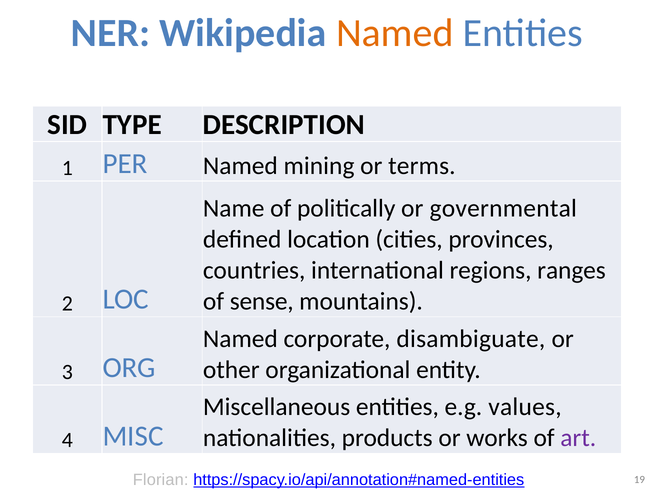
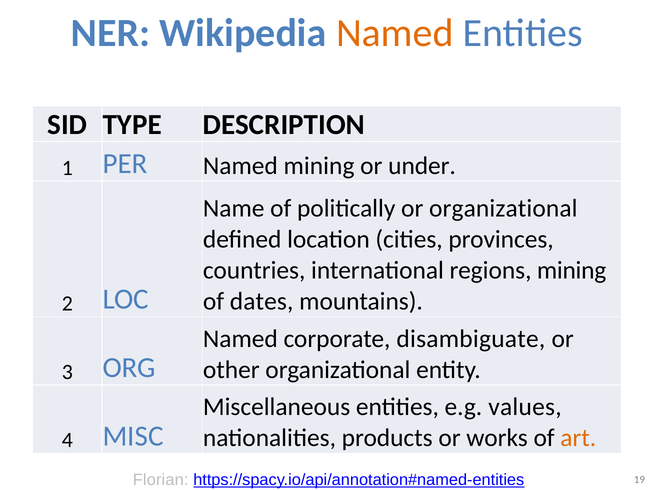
terms: terms -> under
or governmental: governmental -> organizational
regions ranges: ranges -> mining
sense: sense -> dates
art colour: purple -> orange
